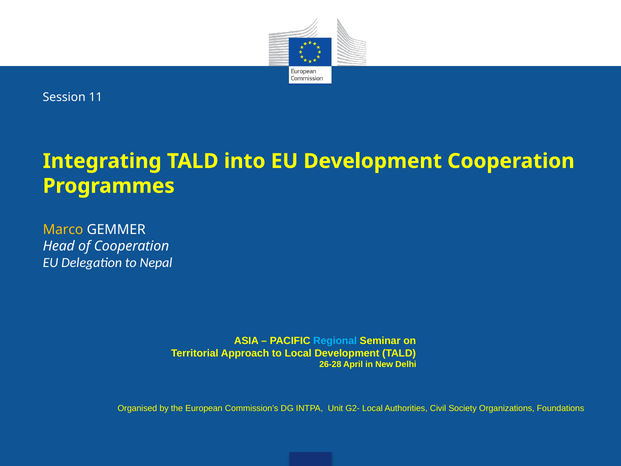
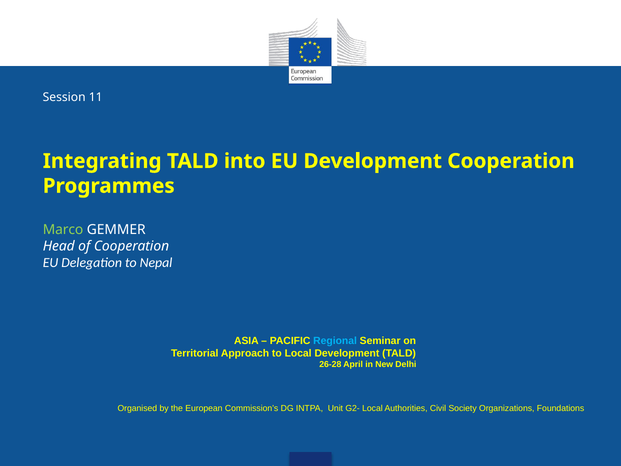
Marco colour: yellow -> light green
